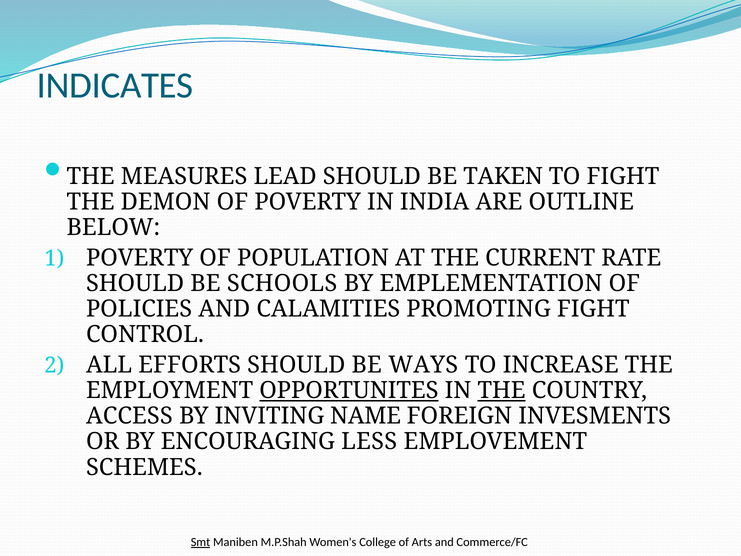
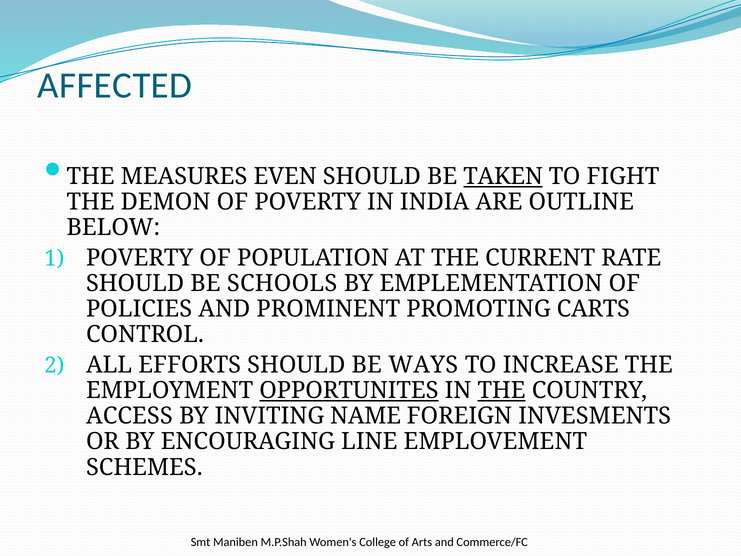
INDICATES: INDICATES -> AFFECTED
LEAD: LEAD -> EVEN
TAKEN underline: none -> present
CALAMITIES: CALAMITIES -> PROMINENT
PROMOTING FIGHT: FIGHT -> CARTS
LESS: LESS -> LINE
Smt underline: present -> none
